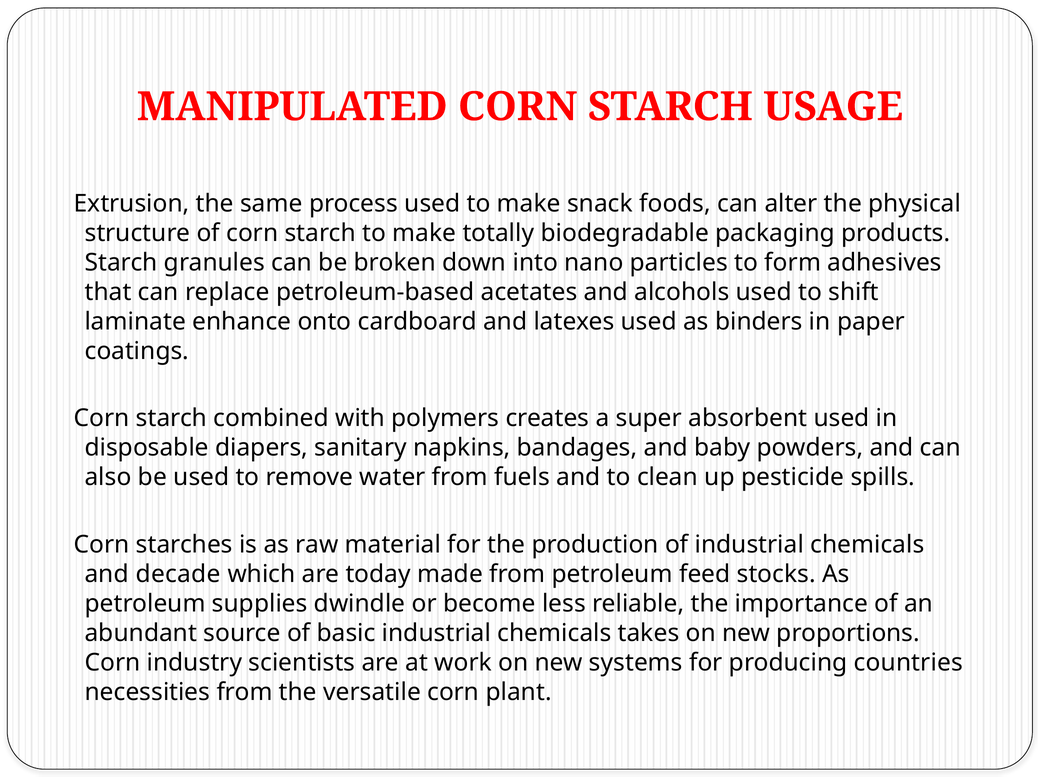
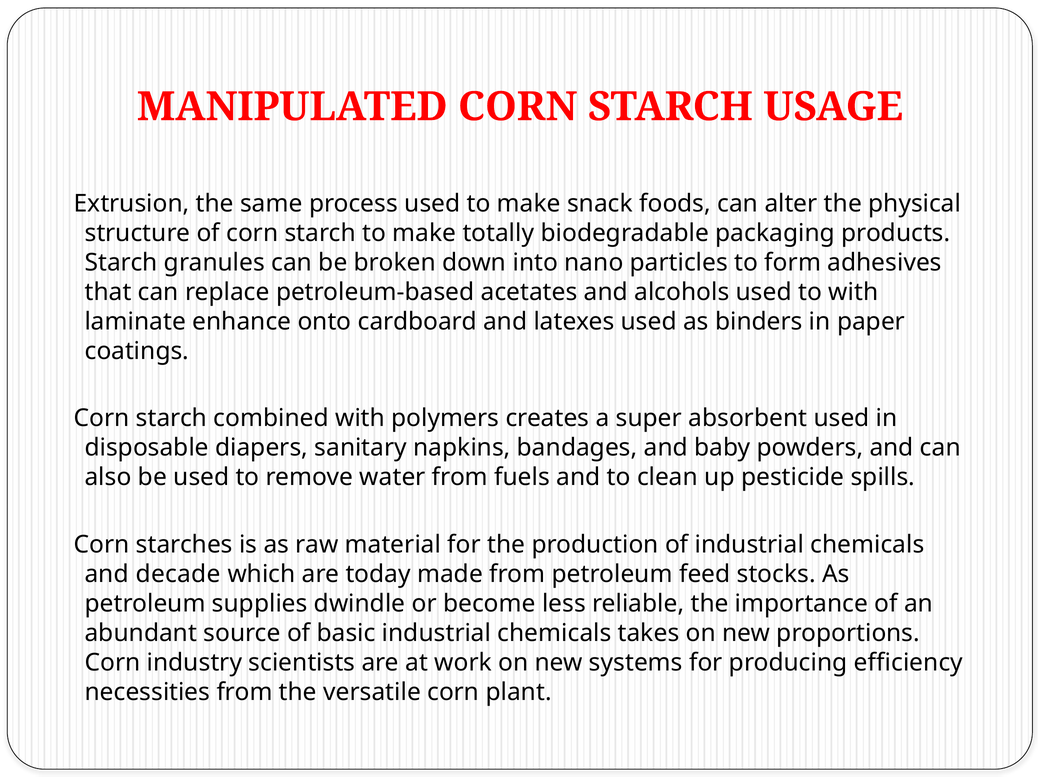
to shift: shift -> with
countries: countries -> efficiency
